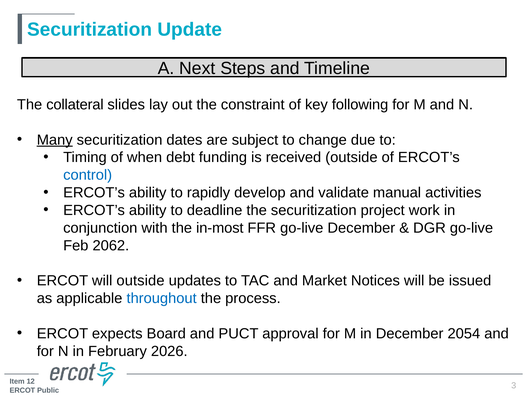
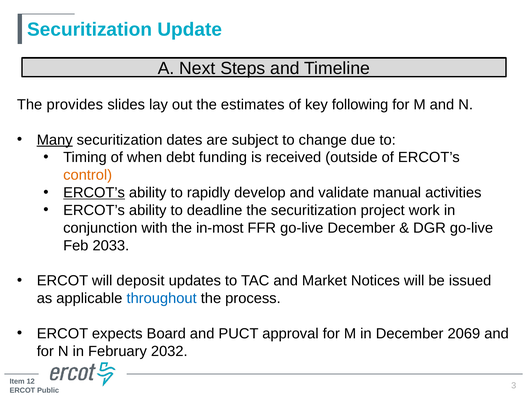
collateral: collateral -> provides
constraint: constraint -> estimates
control colour: blue -> orange
ERCOT’s at (94, 193) underline: none -> present
2062: 2062 -> 2033
will outside: outside -> deposit
2054: 2054 -> 2069
2026: 2026 -> 2032
